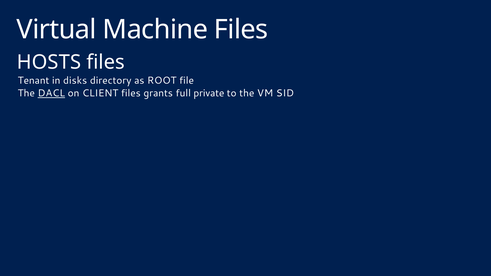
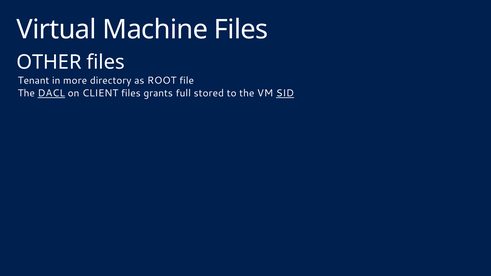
HOSTS: HOSTS -> OTHER
disks: disks -> more
private: private -> stored
SID underline: none -> present
